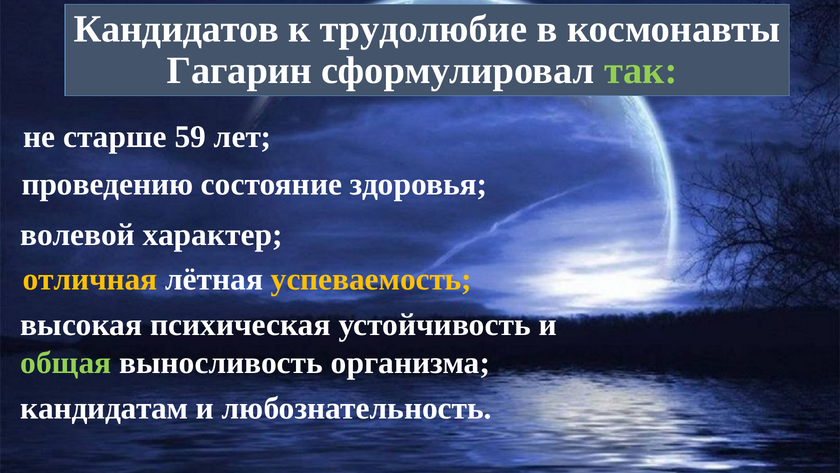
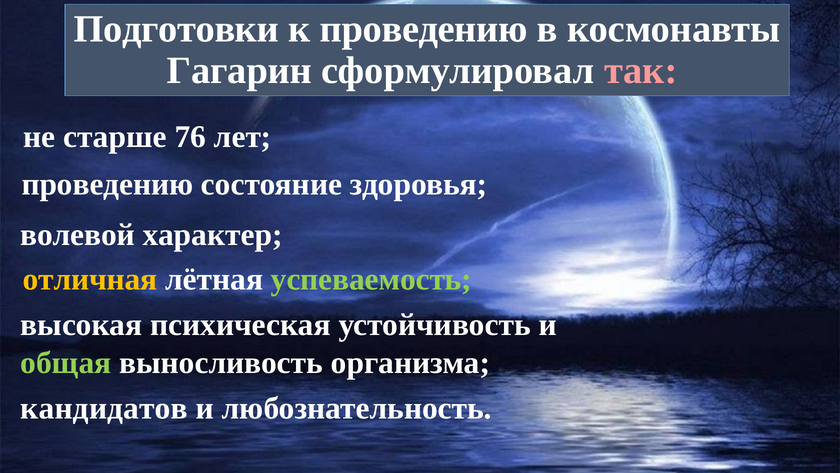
Кандидатов: Кандидатов -> Подготовки
к трудолюбие: трудолюбие -> проведению
так colour: light green -> pink
59: 59 -> 76
успеваемость colour: yellow -> light green
кандидатам: кандидатам -> кандидатов
